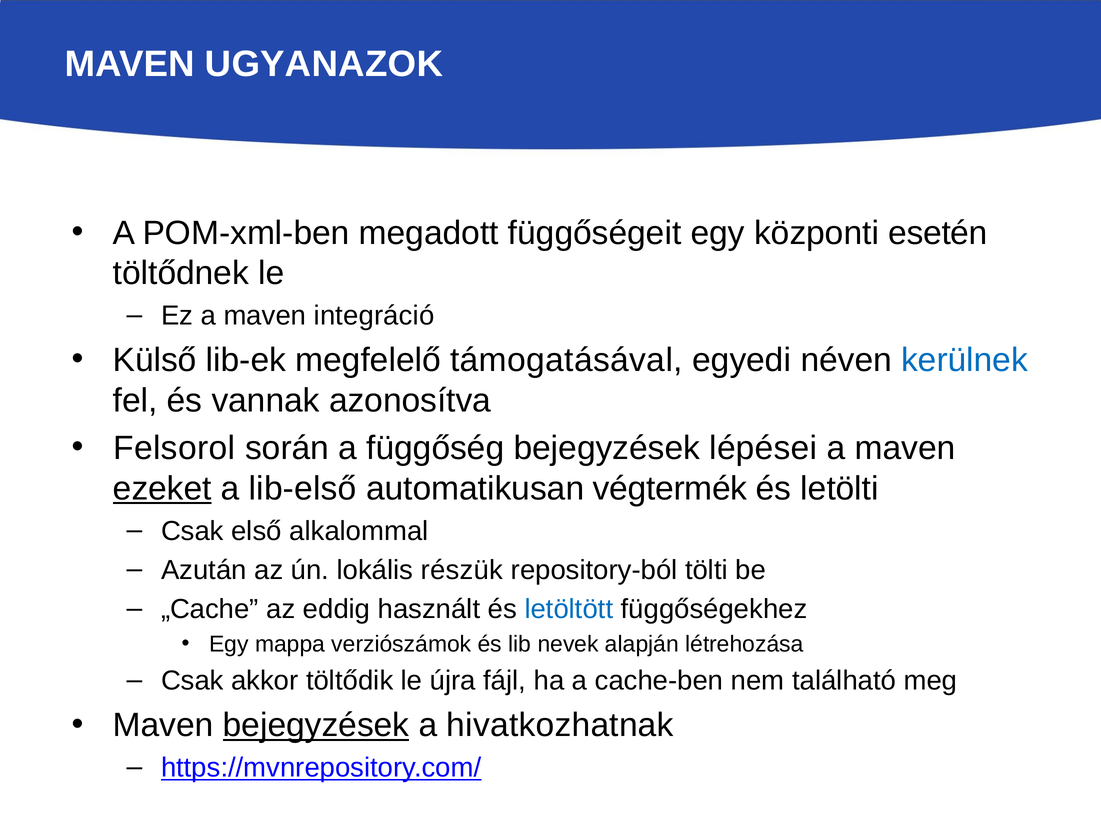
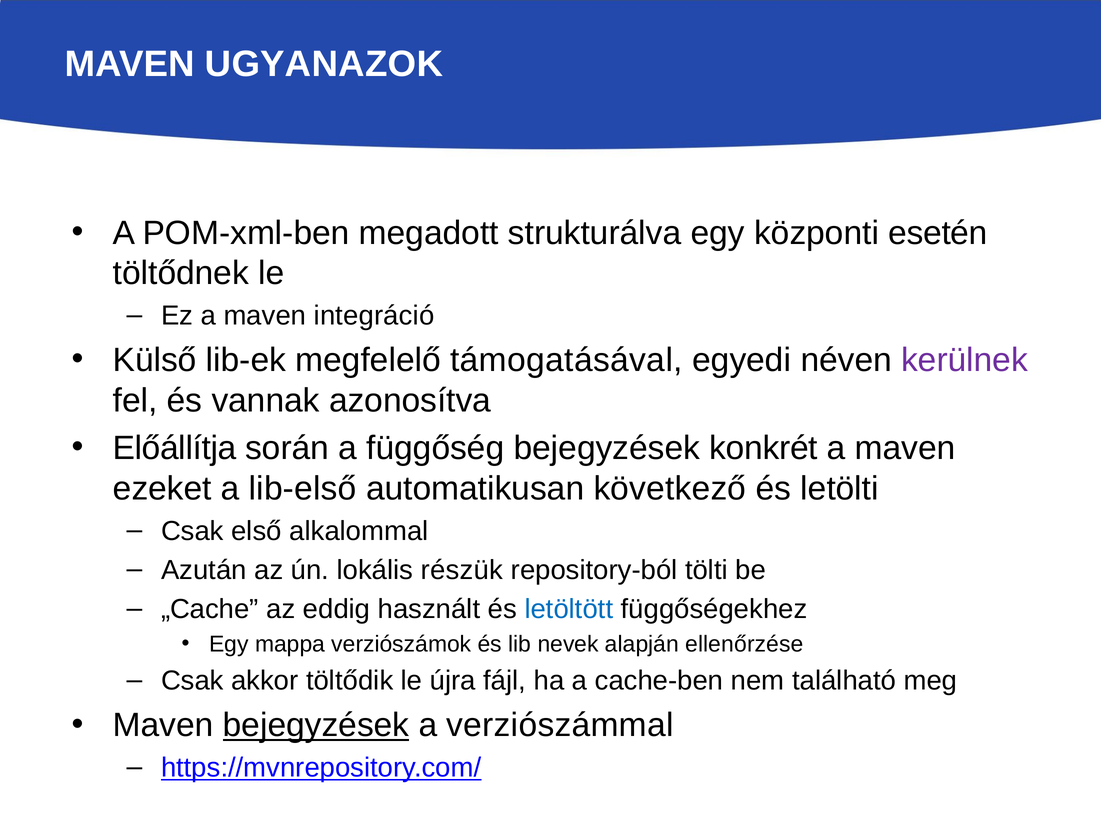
függőségeit: függőségeit -> strukturálva
kerülnek colour: blue -> purple
Felsorol: Felsorol -> Előállítja
lépései: lépései -> konkrét
ezeket underline: present -> none
végtermék: végtermék -> következő
létrehozása: létrehozása -> ellenőrzése
hivatkozhatnak: hivatkozhatnak -> verziószámmal
